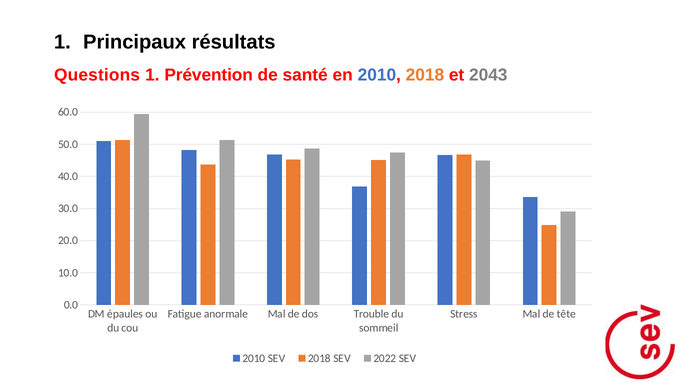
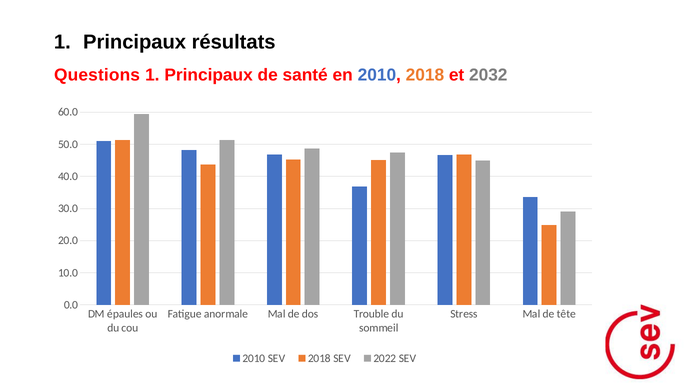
Prévention at (209, 75): Prévention -> Principaux
2043: 2043 -> 2032
